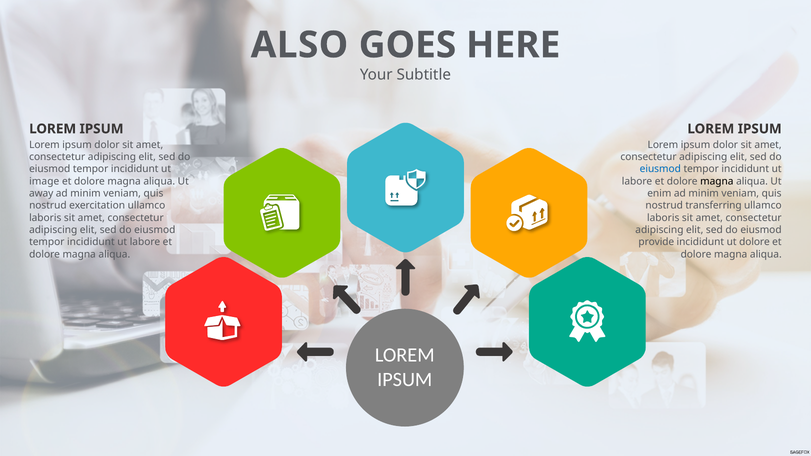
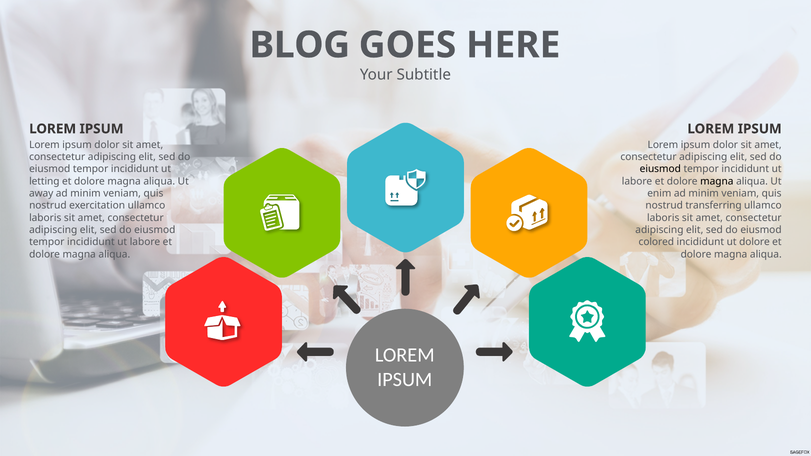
ALSO: ALSO -> BLOG
eiusmod at (660, 169) colour: blue -> black
image: image -> letting
provide: provide -> colored
